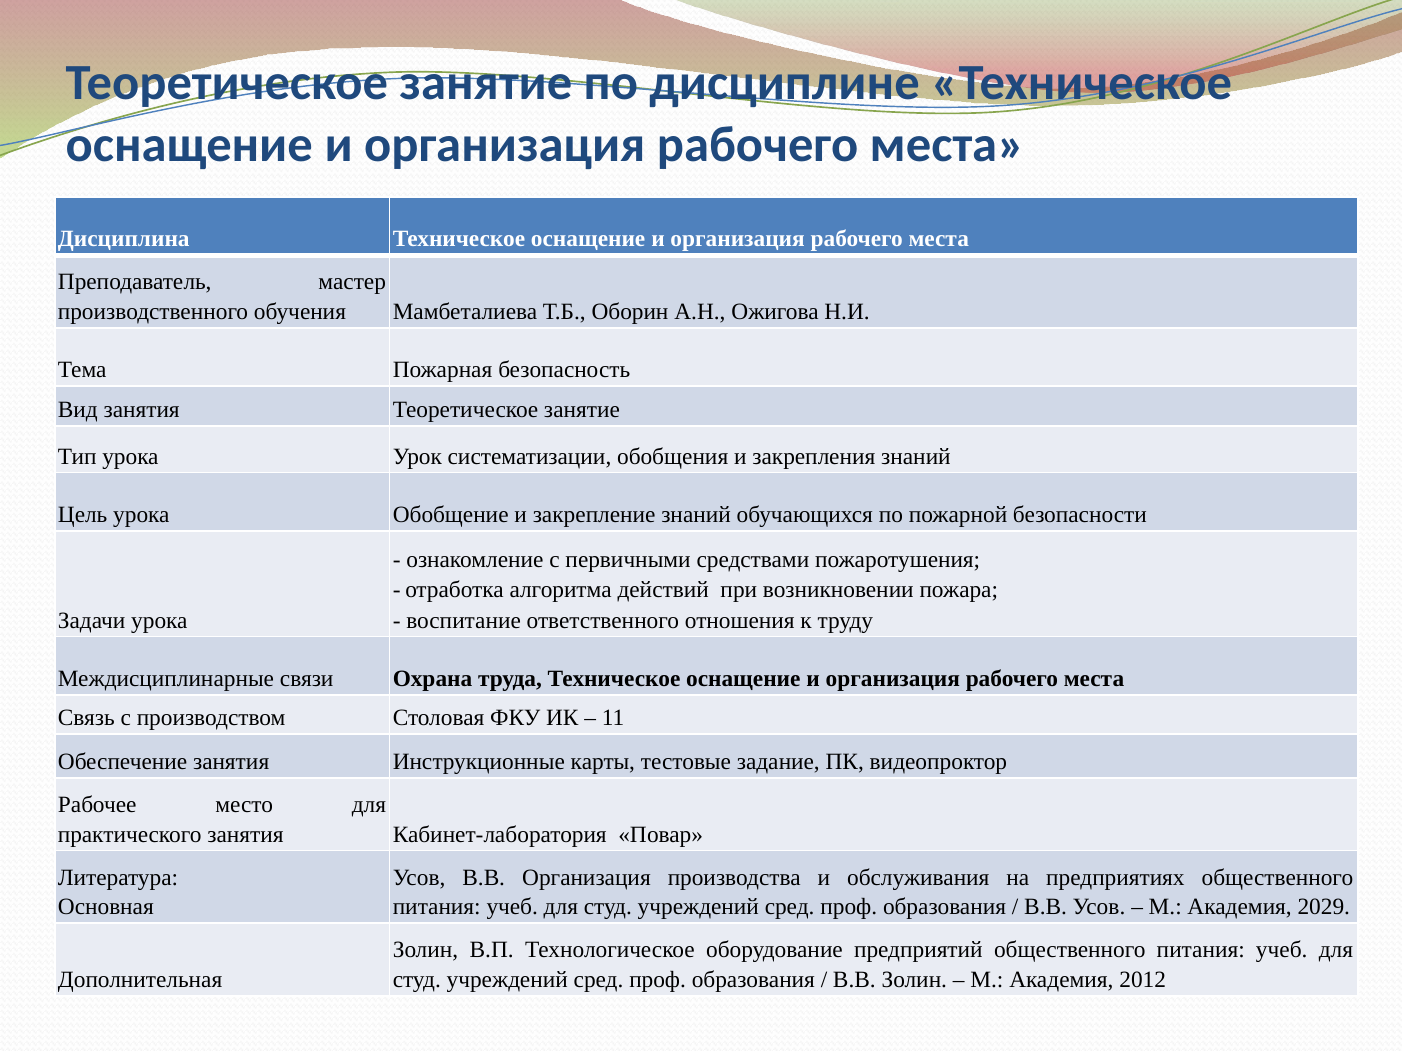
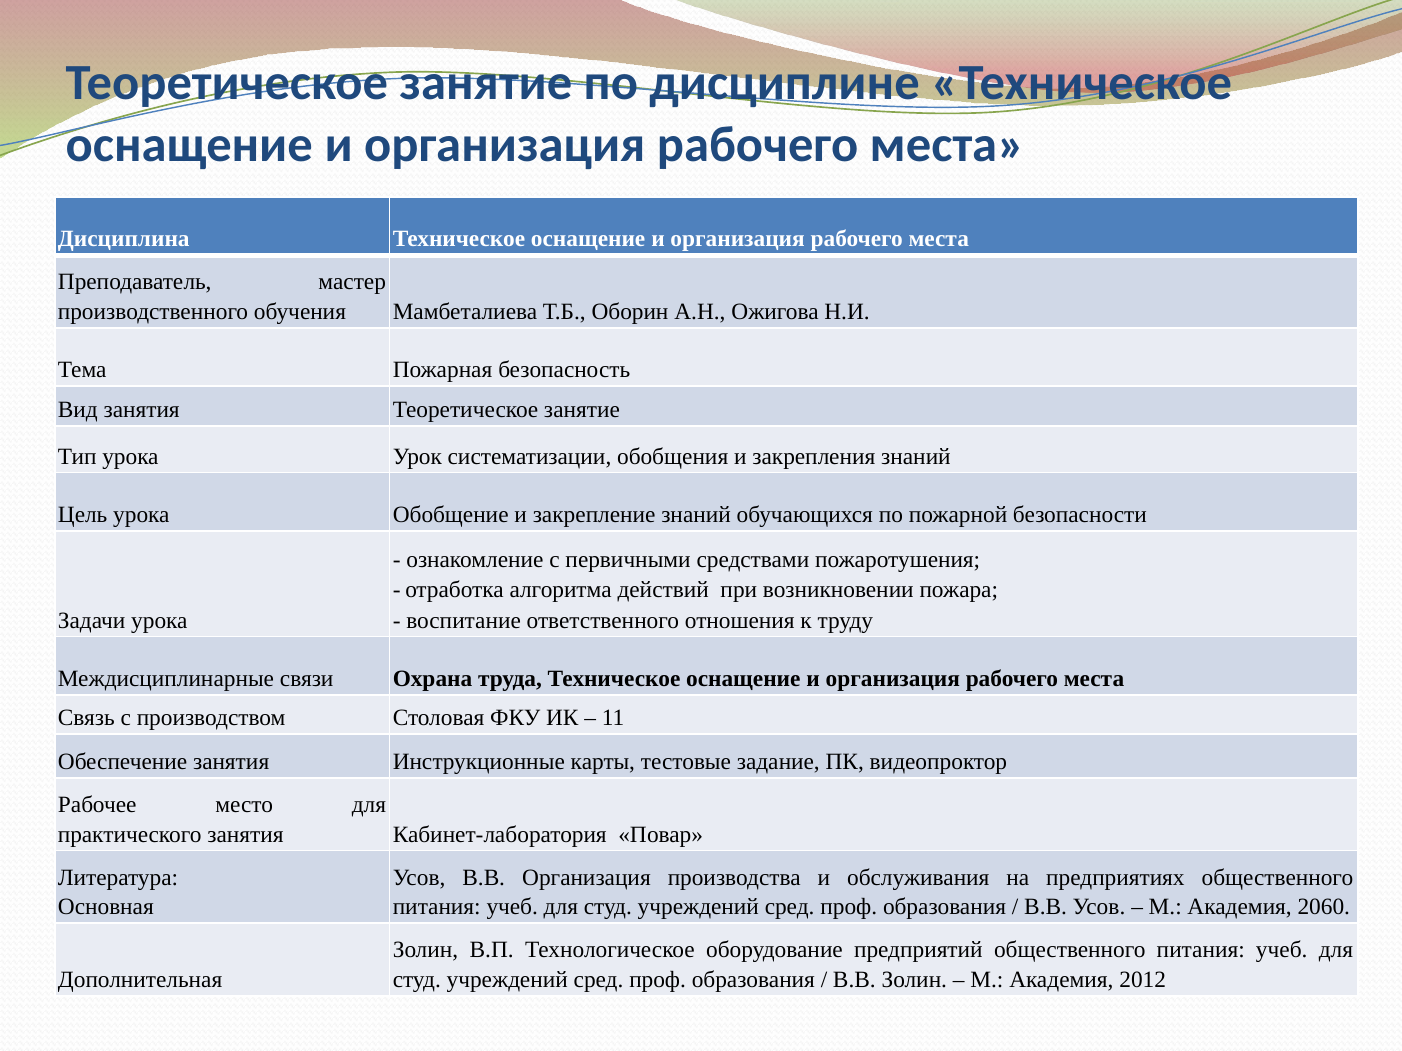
2029: 2029 -> 2060
